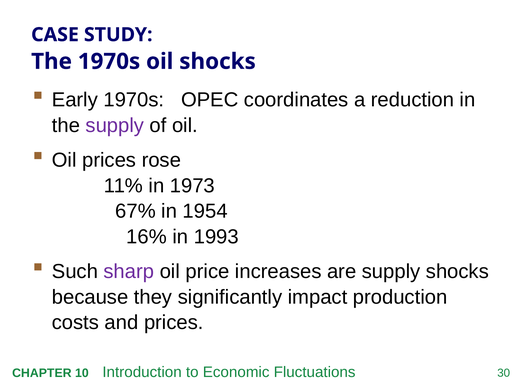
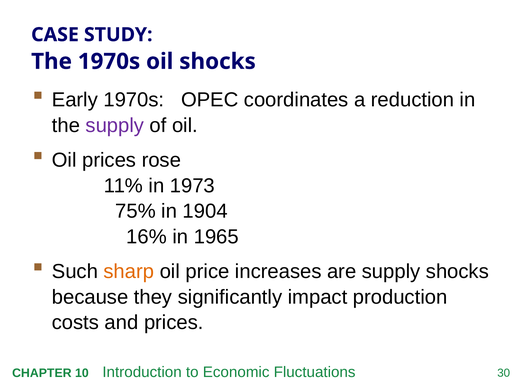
67%: 67% -> 75%
1954: 1954 -> 1904
1993: 1993 -> 1965
sharp colour: purple -> orange
